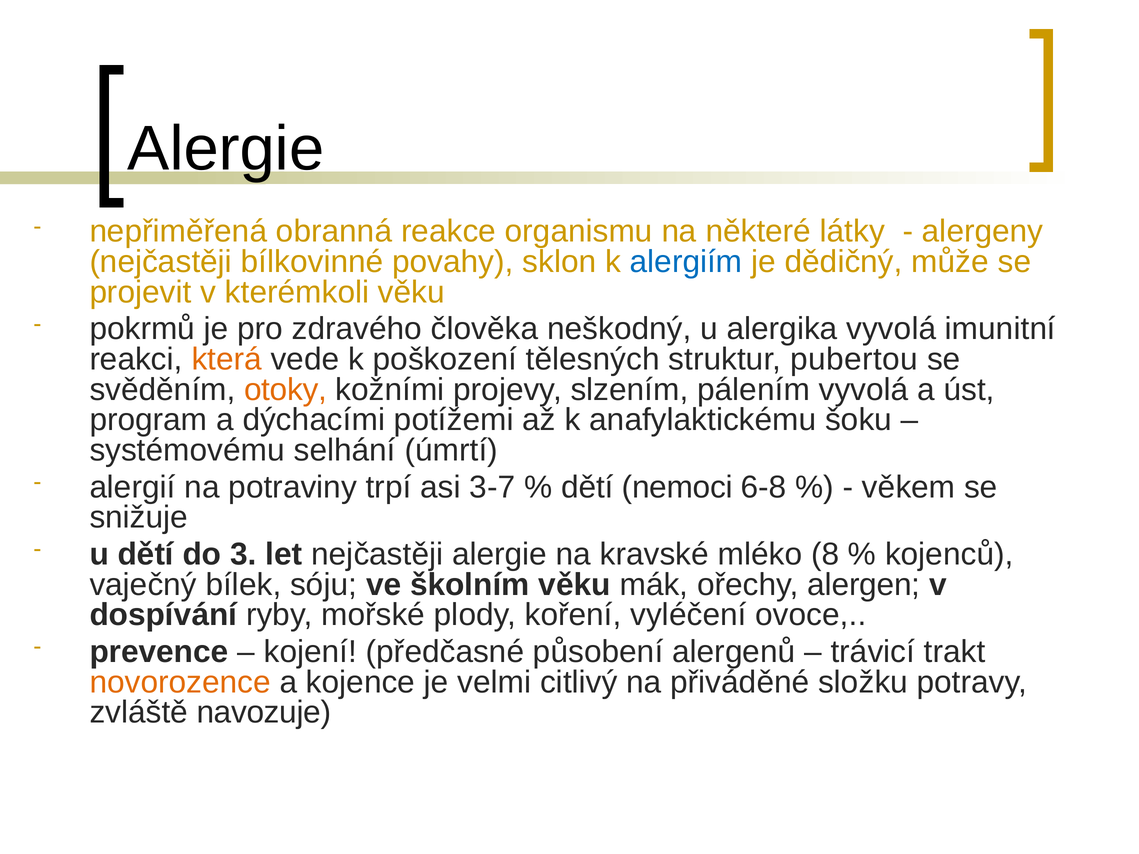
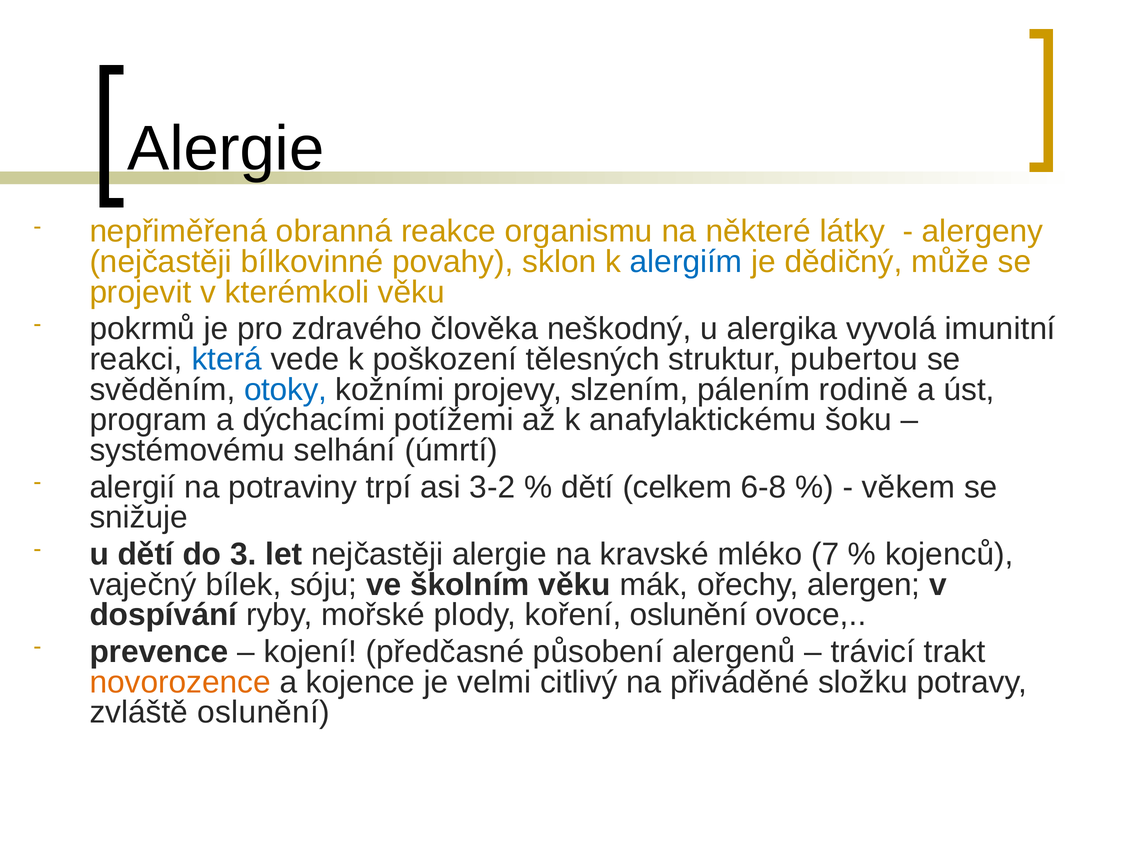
která colour: orange -> blue
otoky colour: orange -> blue
pálením vyvolá: vyvolá -> rodině
3-7: 3-7 -> 3-2
nemoci: nemoci -> celkem
8: 8 -> 7
koření vyléčení: vyléčení -> oslunění
zvláště navozuje: navozuje -> oslunění
